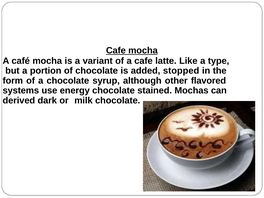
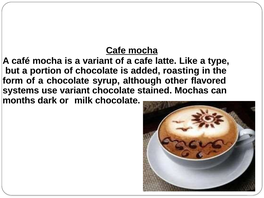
stopped: stopped -> roasting
use energy: energy -> variant
derived: derived -> months
